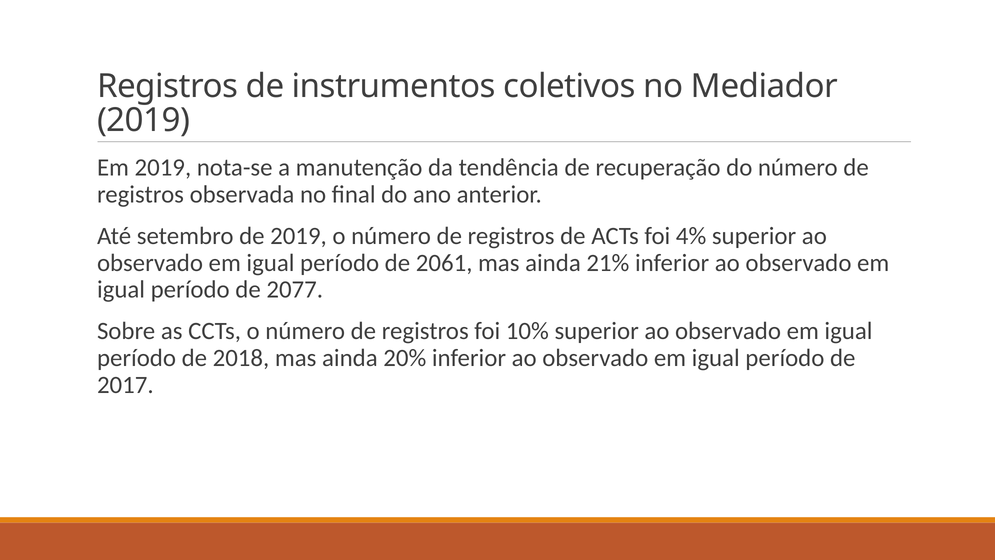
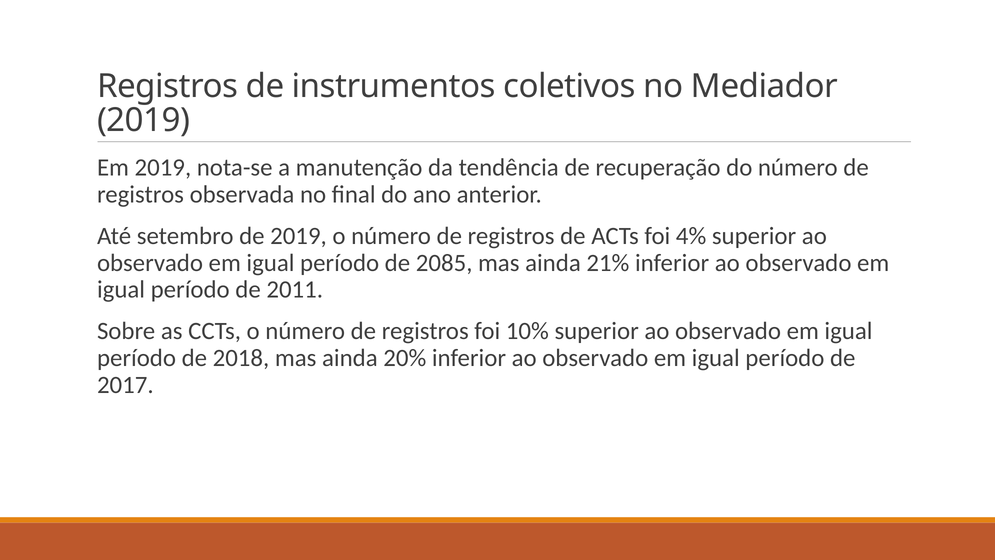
2061: 2061 -> 2085
2077: 2077 -> 2011
